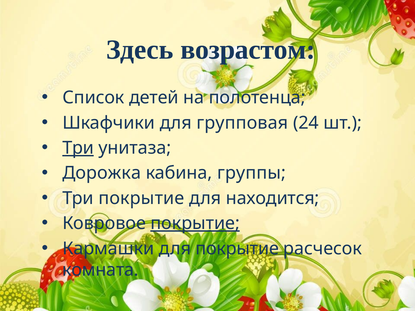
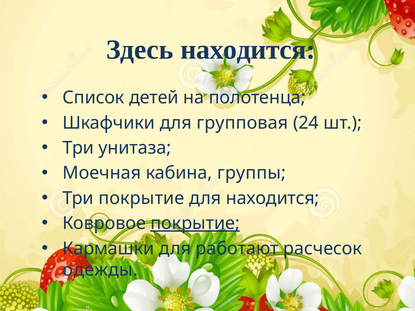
Здесь возрастом: возрастом -> находится
Три at (78, 148) underline: present -> none
Дорожка: Дорожка -> Моечная
для покрытие: покрытие -> работают
комната: комната -> одежды
